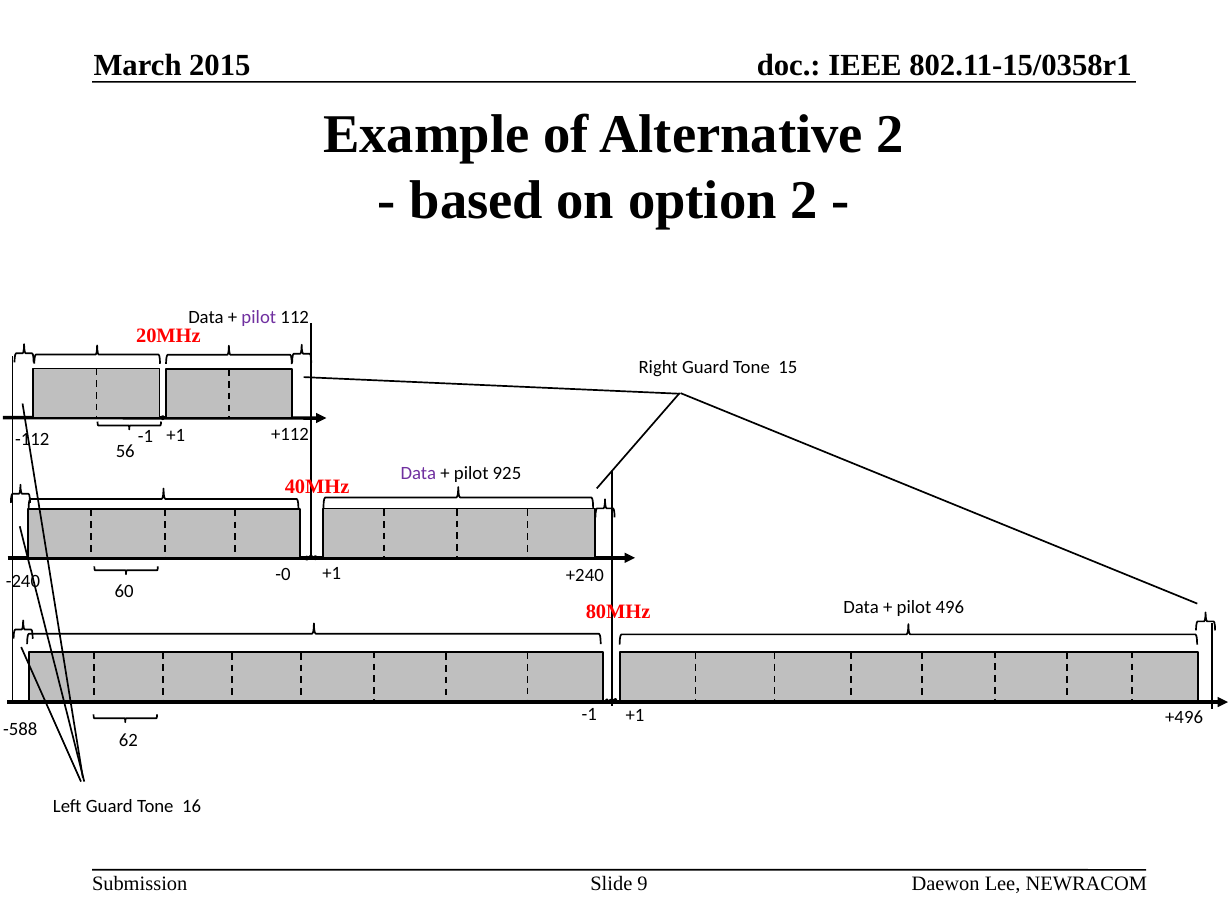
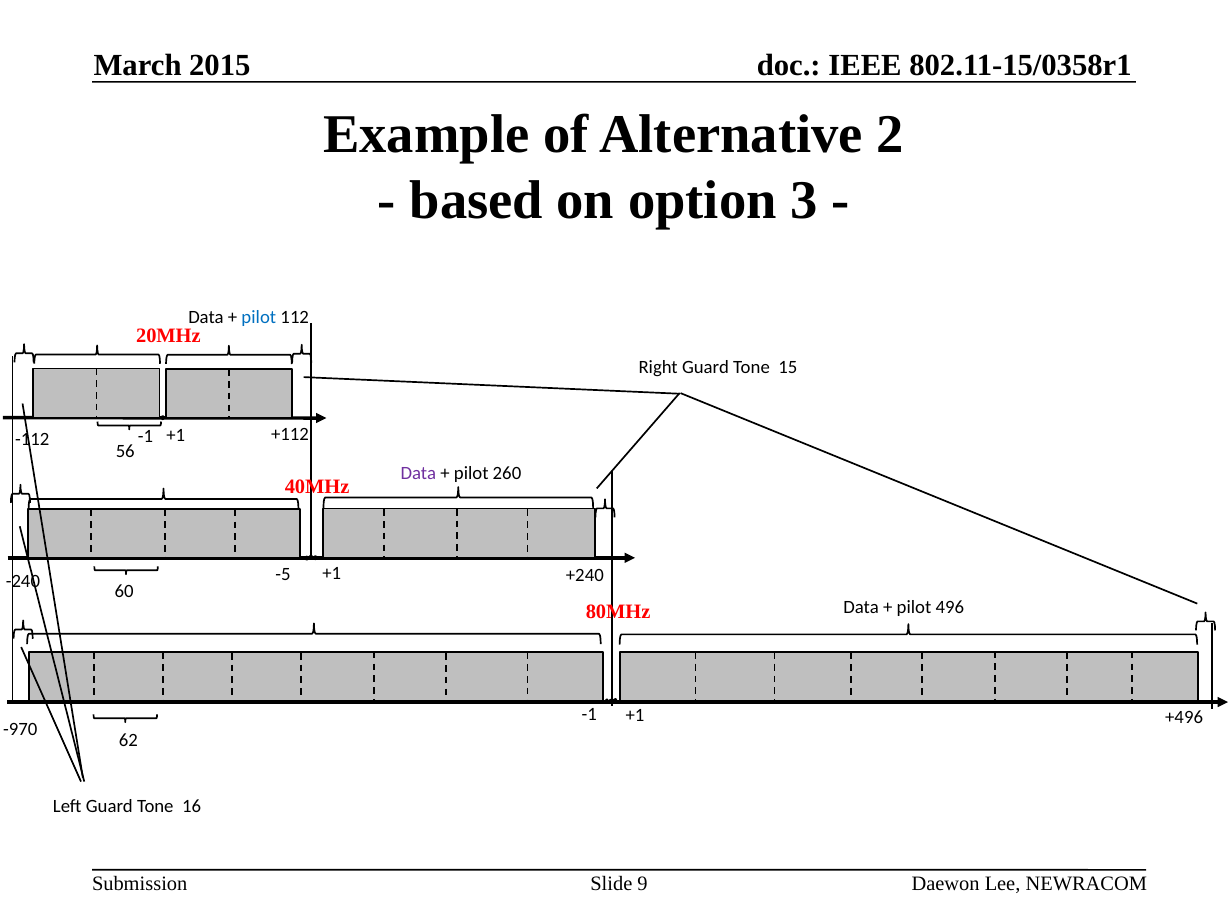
option 2: 2 -> 3
pilot at (259, 317) colour: purple -> blue
925: 925 -> 260
-0: -0 -> -5
-588: -588 -> -970
